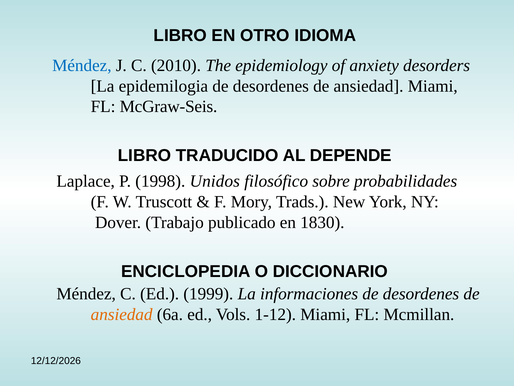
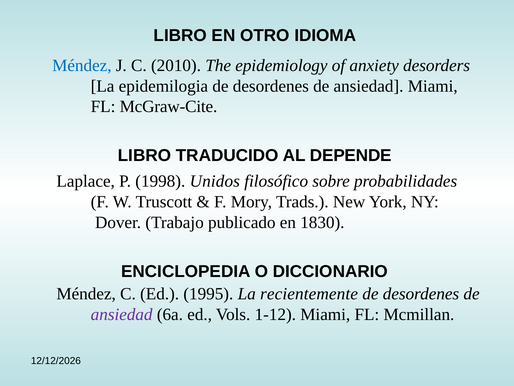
McGraw-Seis: McGraw-Seis -> McGraw-Cite
1999: 1999 -> 1995
informaciones: informaciones -> recientemente
ansiedad at (122, 314) colour: orange -> purple
